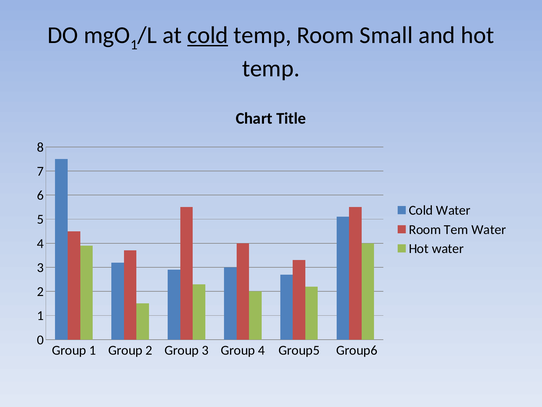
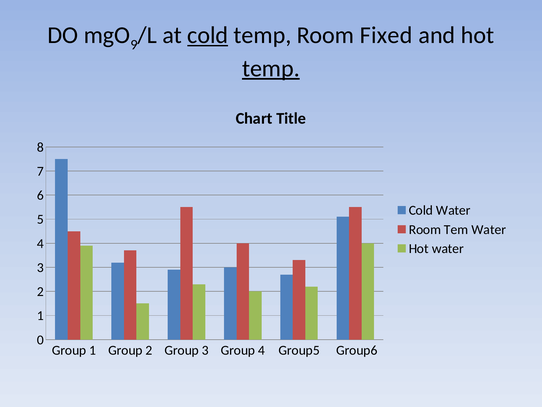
1 at (134, 45): 1 -> 9
Small: Small -> Fixed
temp at (271, 68) underline: none -> present
